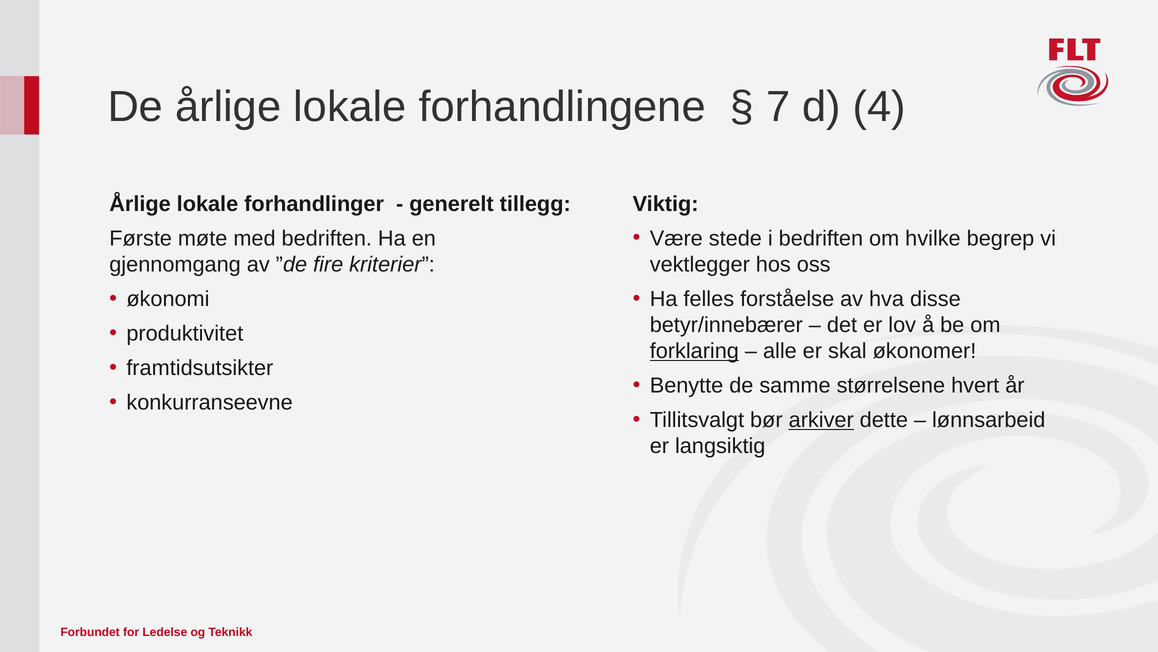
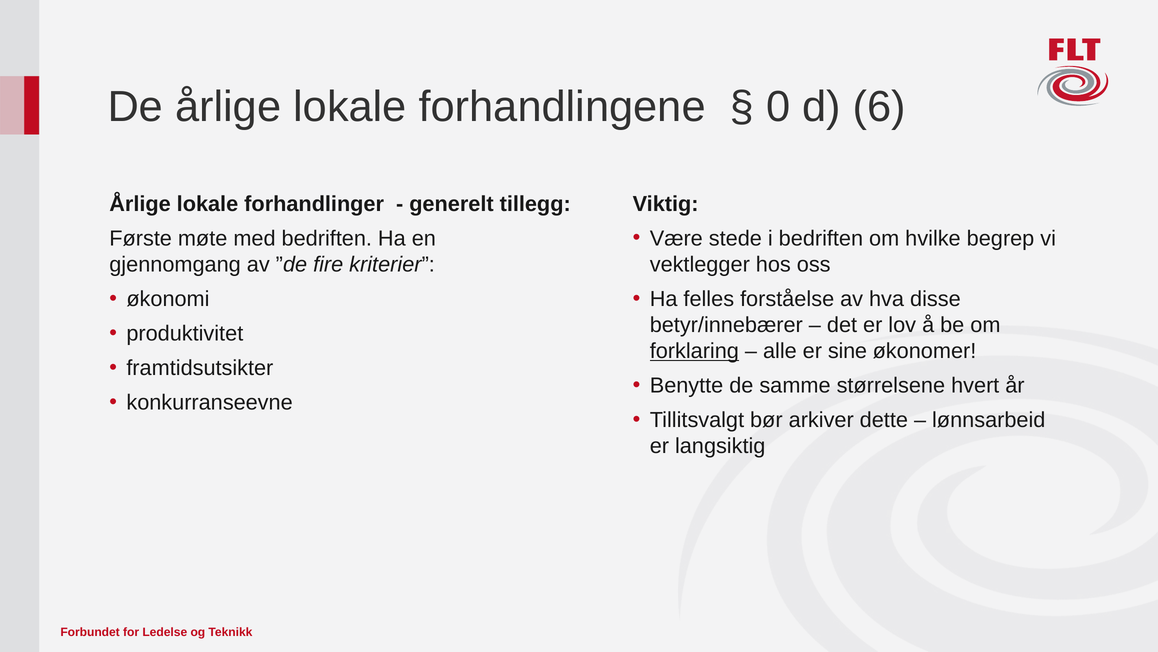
7: 7 -> 0
4: 4 -> 6
skal: skal -> sine
arkiver underline: present -> none
